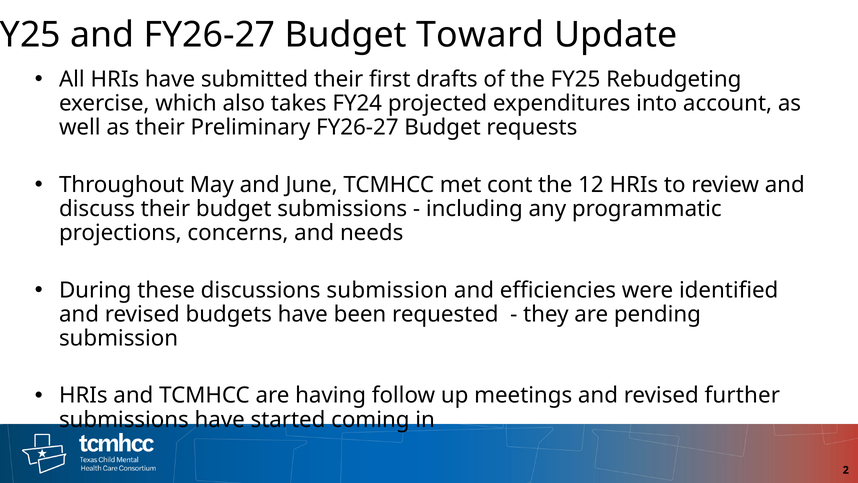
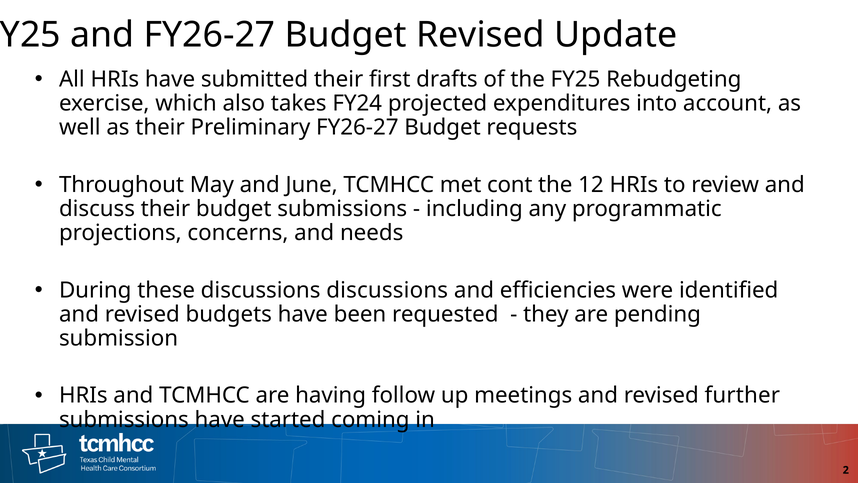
Budget Toward: Toward -> Revised
discussions submission: submission -> discussions
